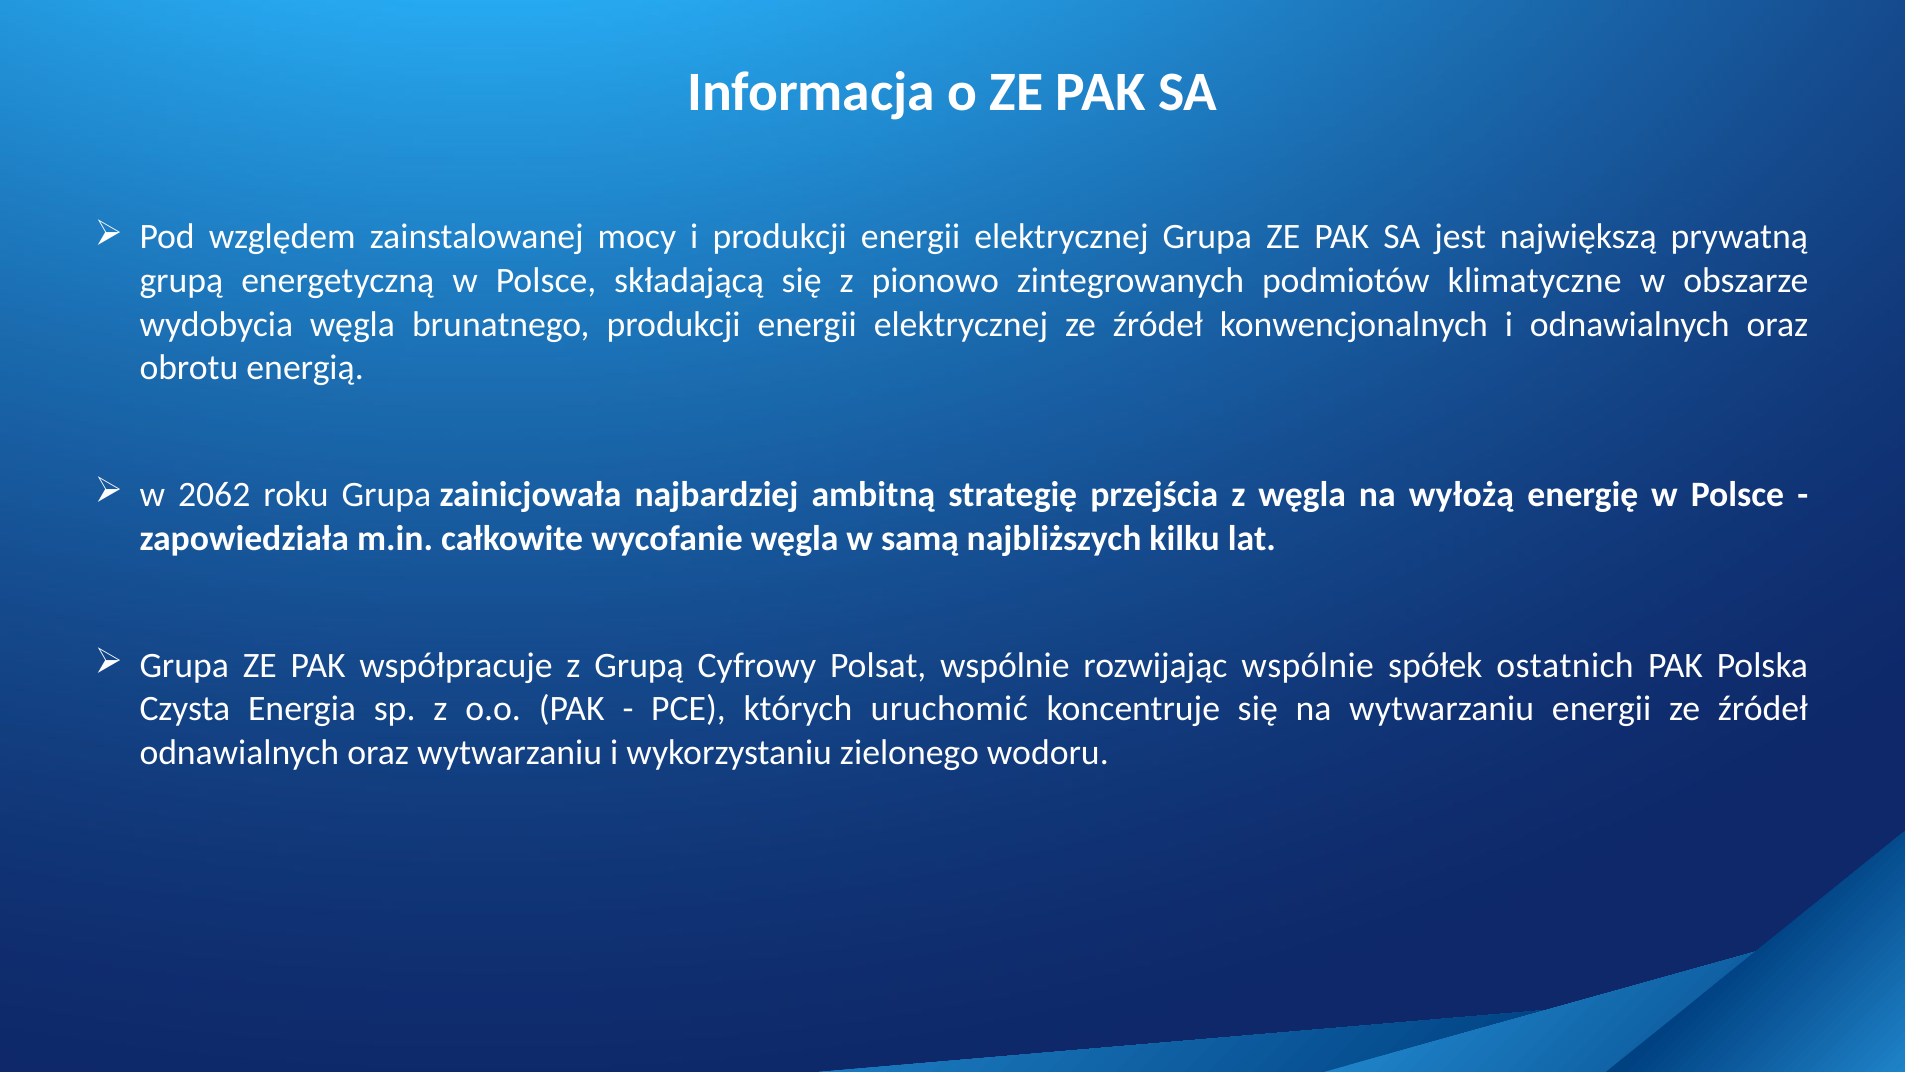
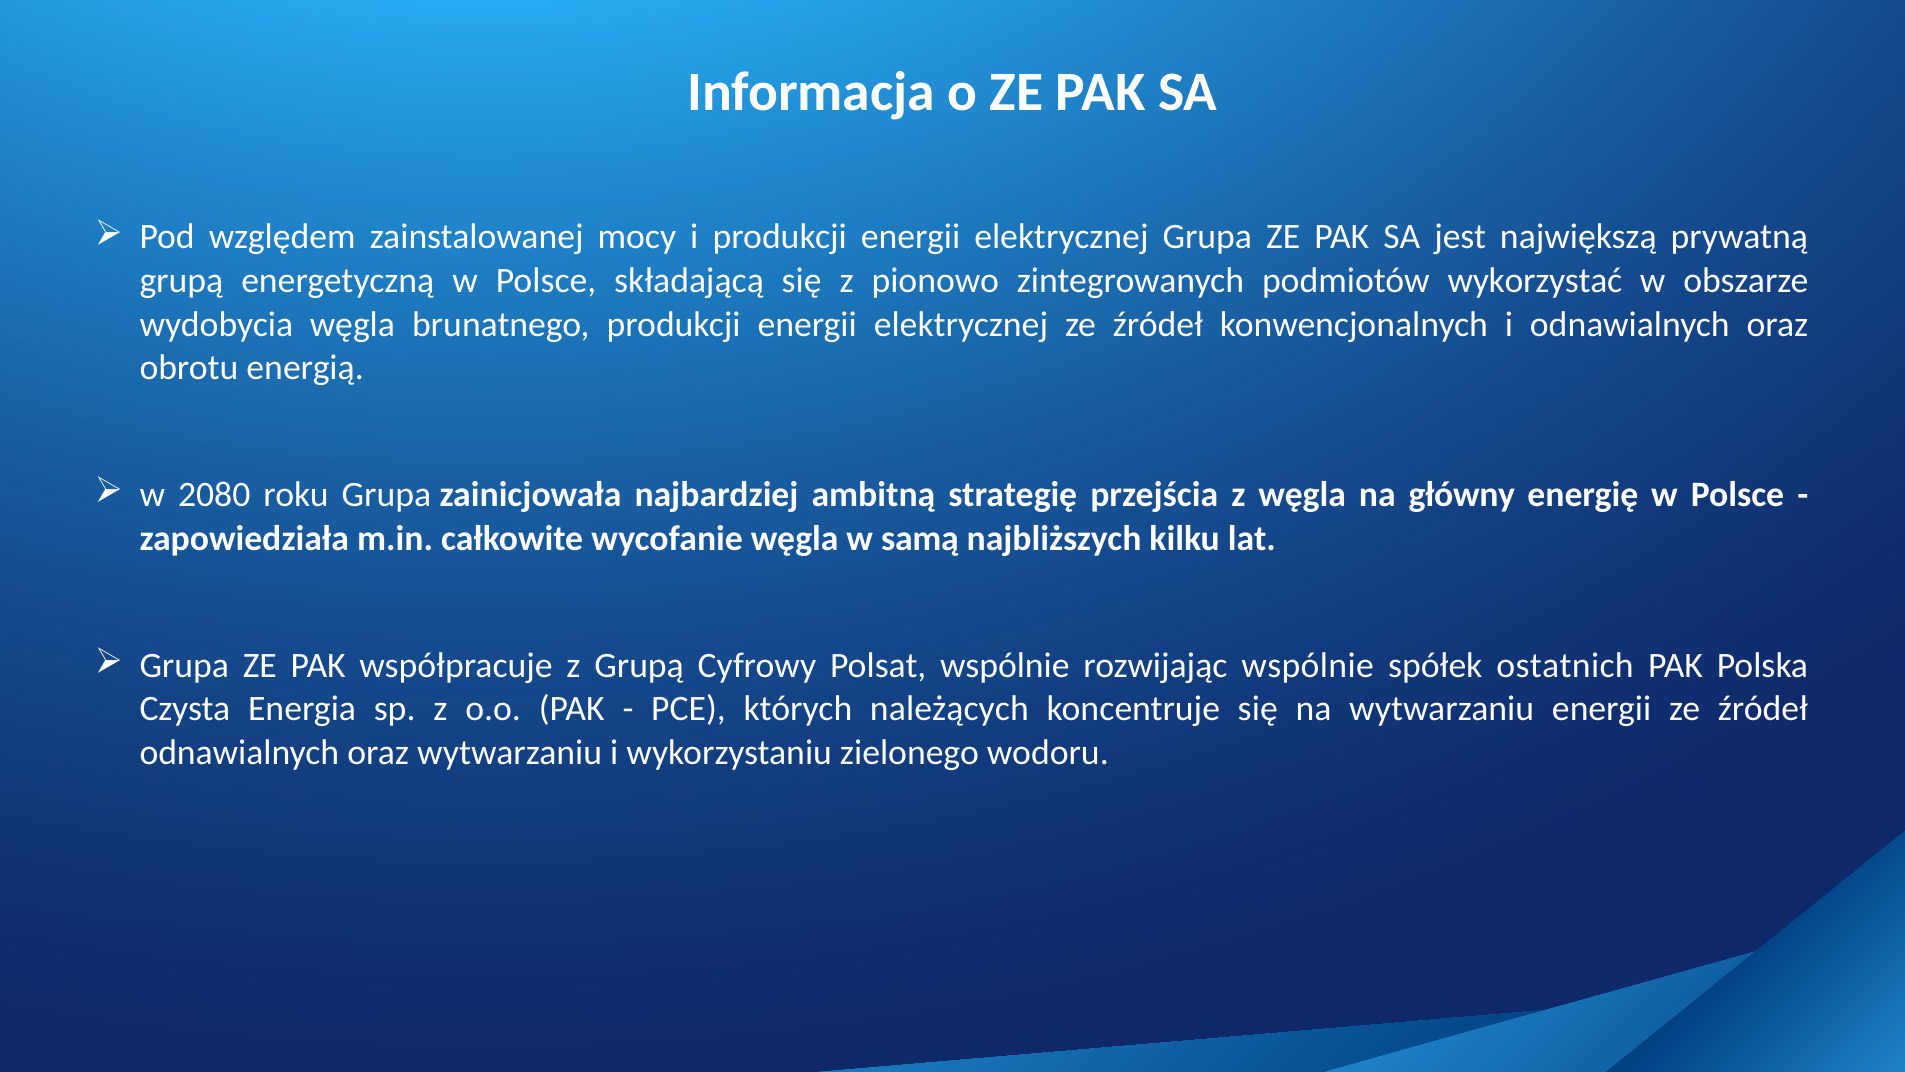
klimatyczne: klimatyczne -> wykorzystać
2062: 2062 -> 2080
wyłożą: wyłożą -> główny
uruchomić: uruchomić -> należących
